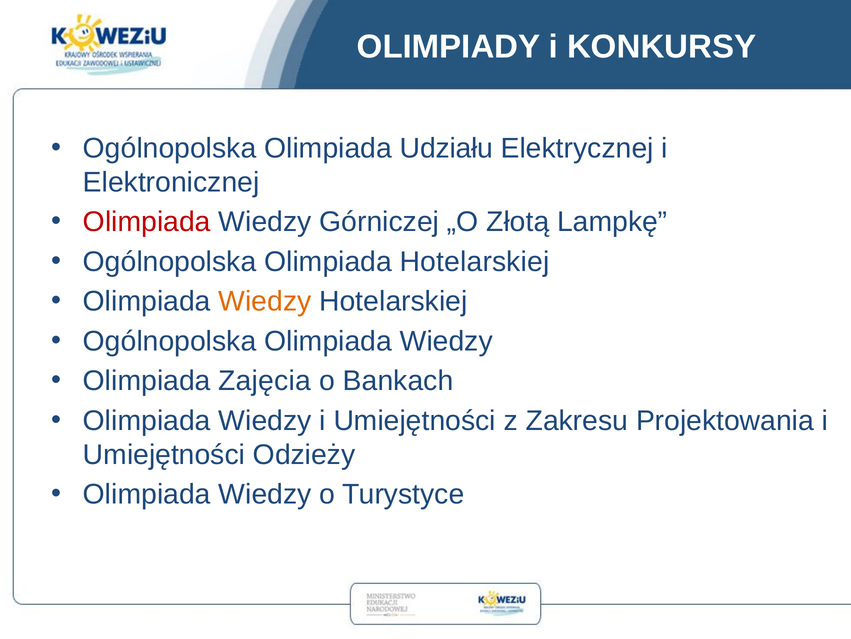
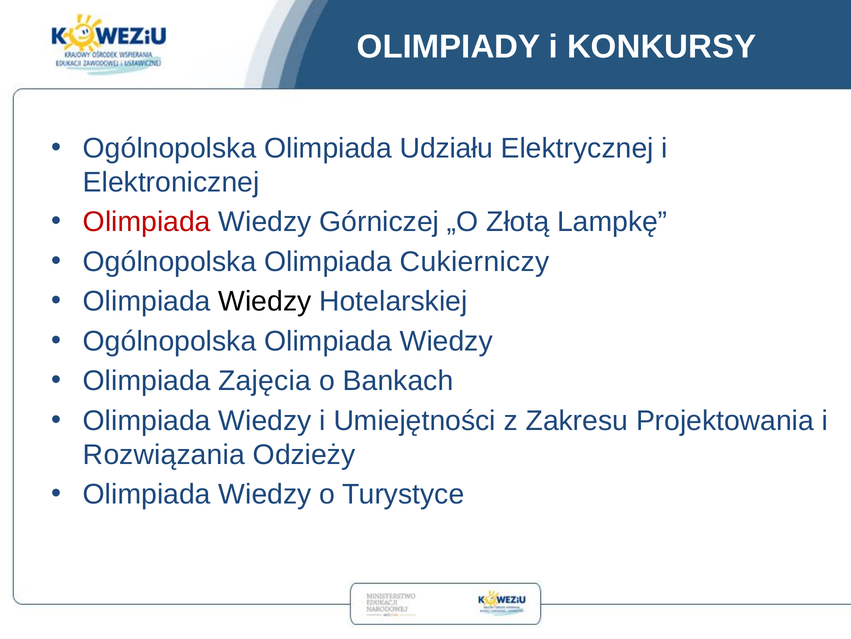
Olimpiada Hotelarskiej: Hotelarskiej -> Cukierniczy
Wiedzy at (265, 301) colour: orange -> black
Umiejętności at (164, 454): Umiejętności -> Rozwiązania
